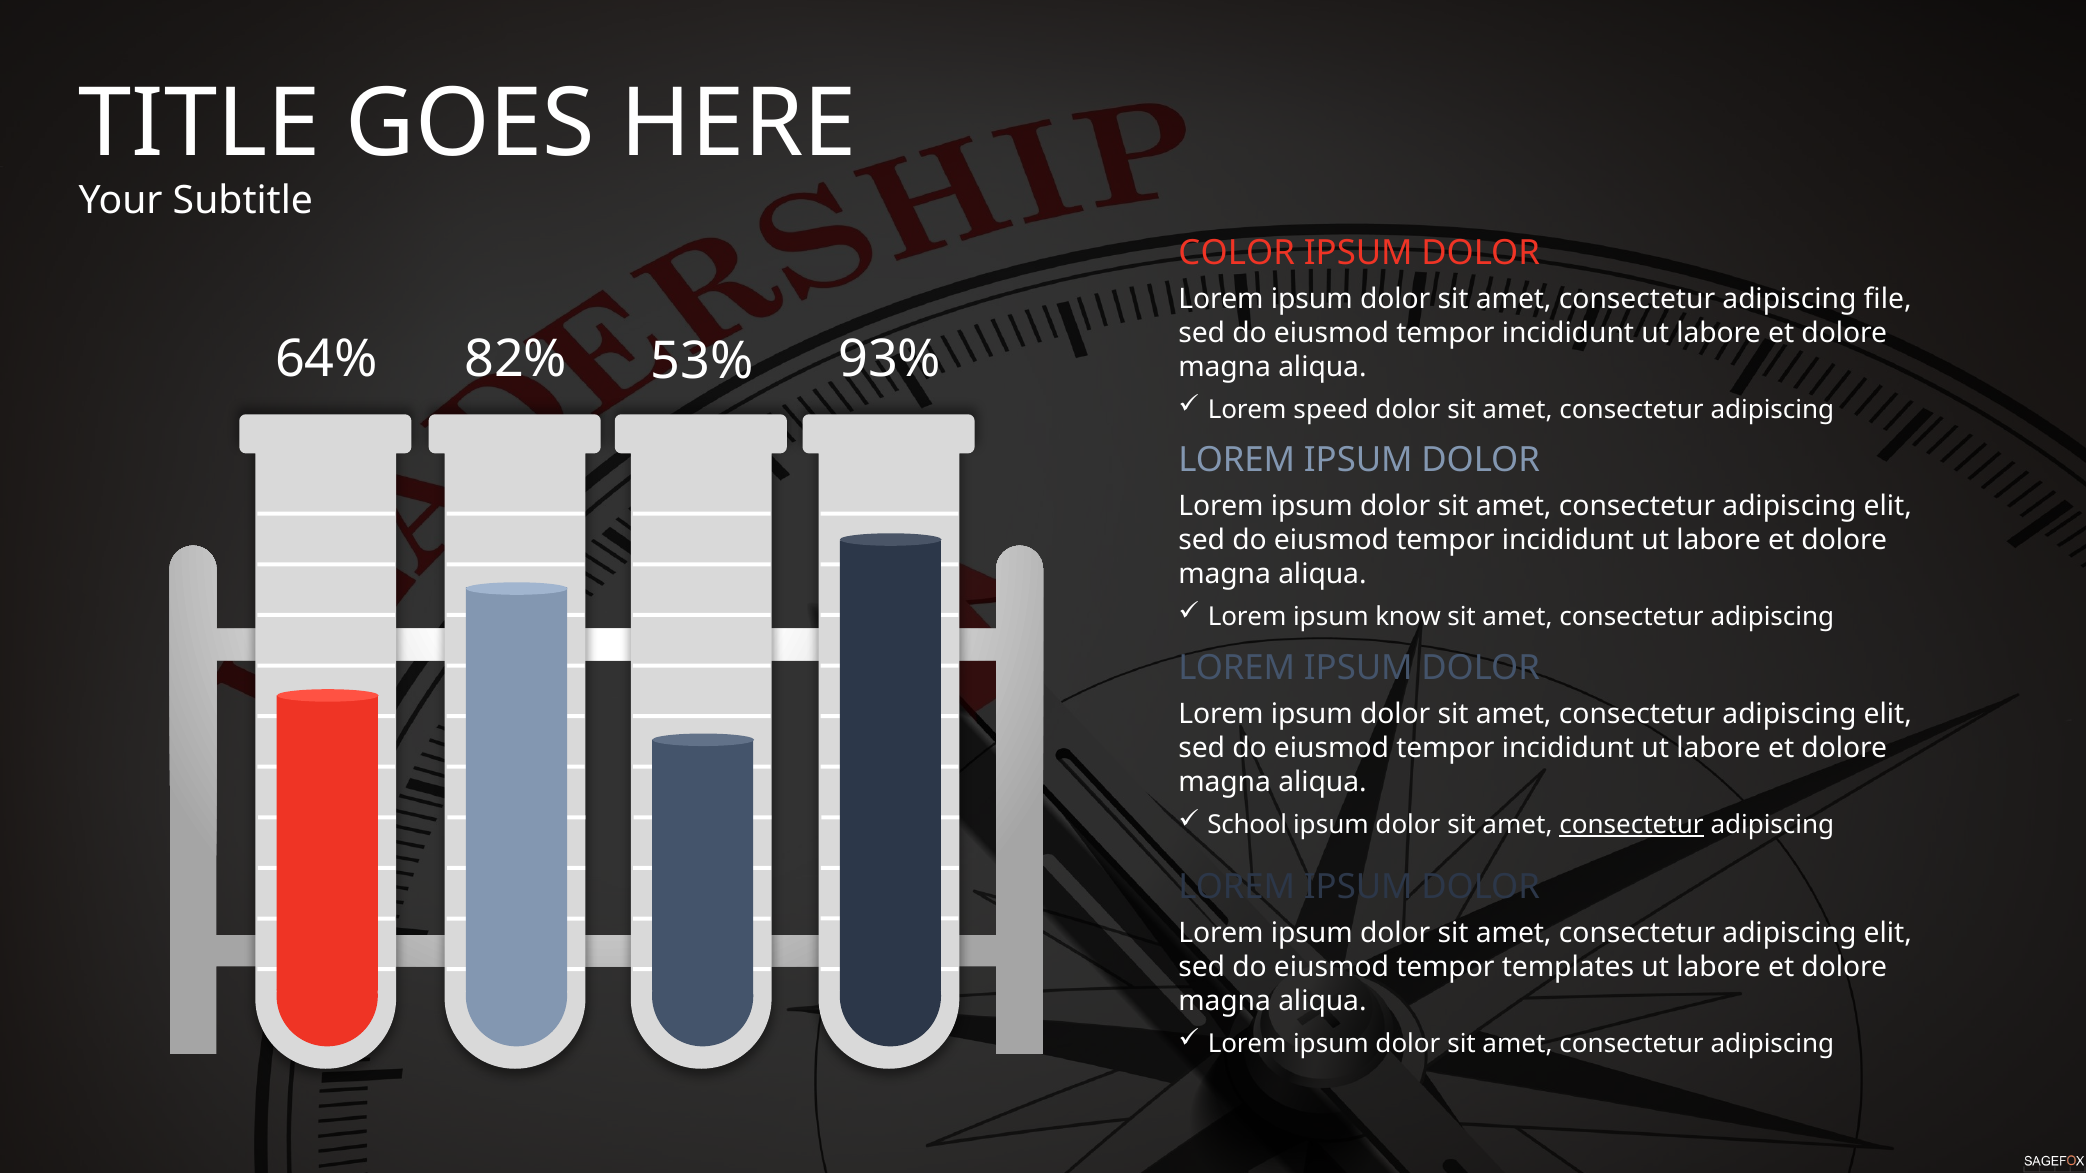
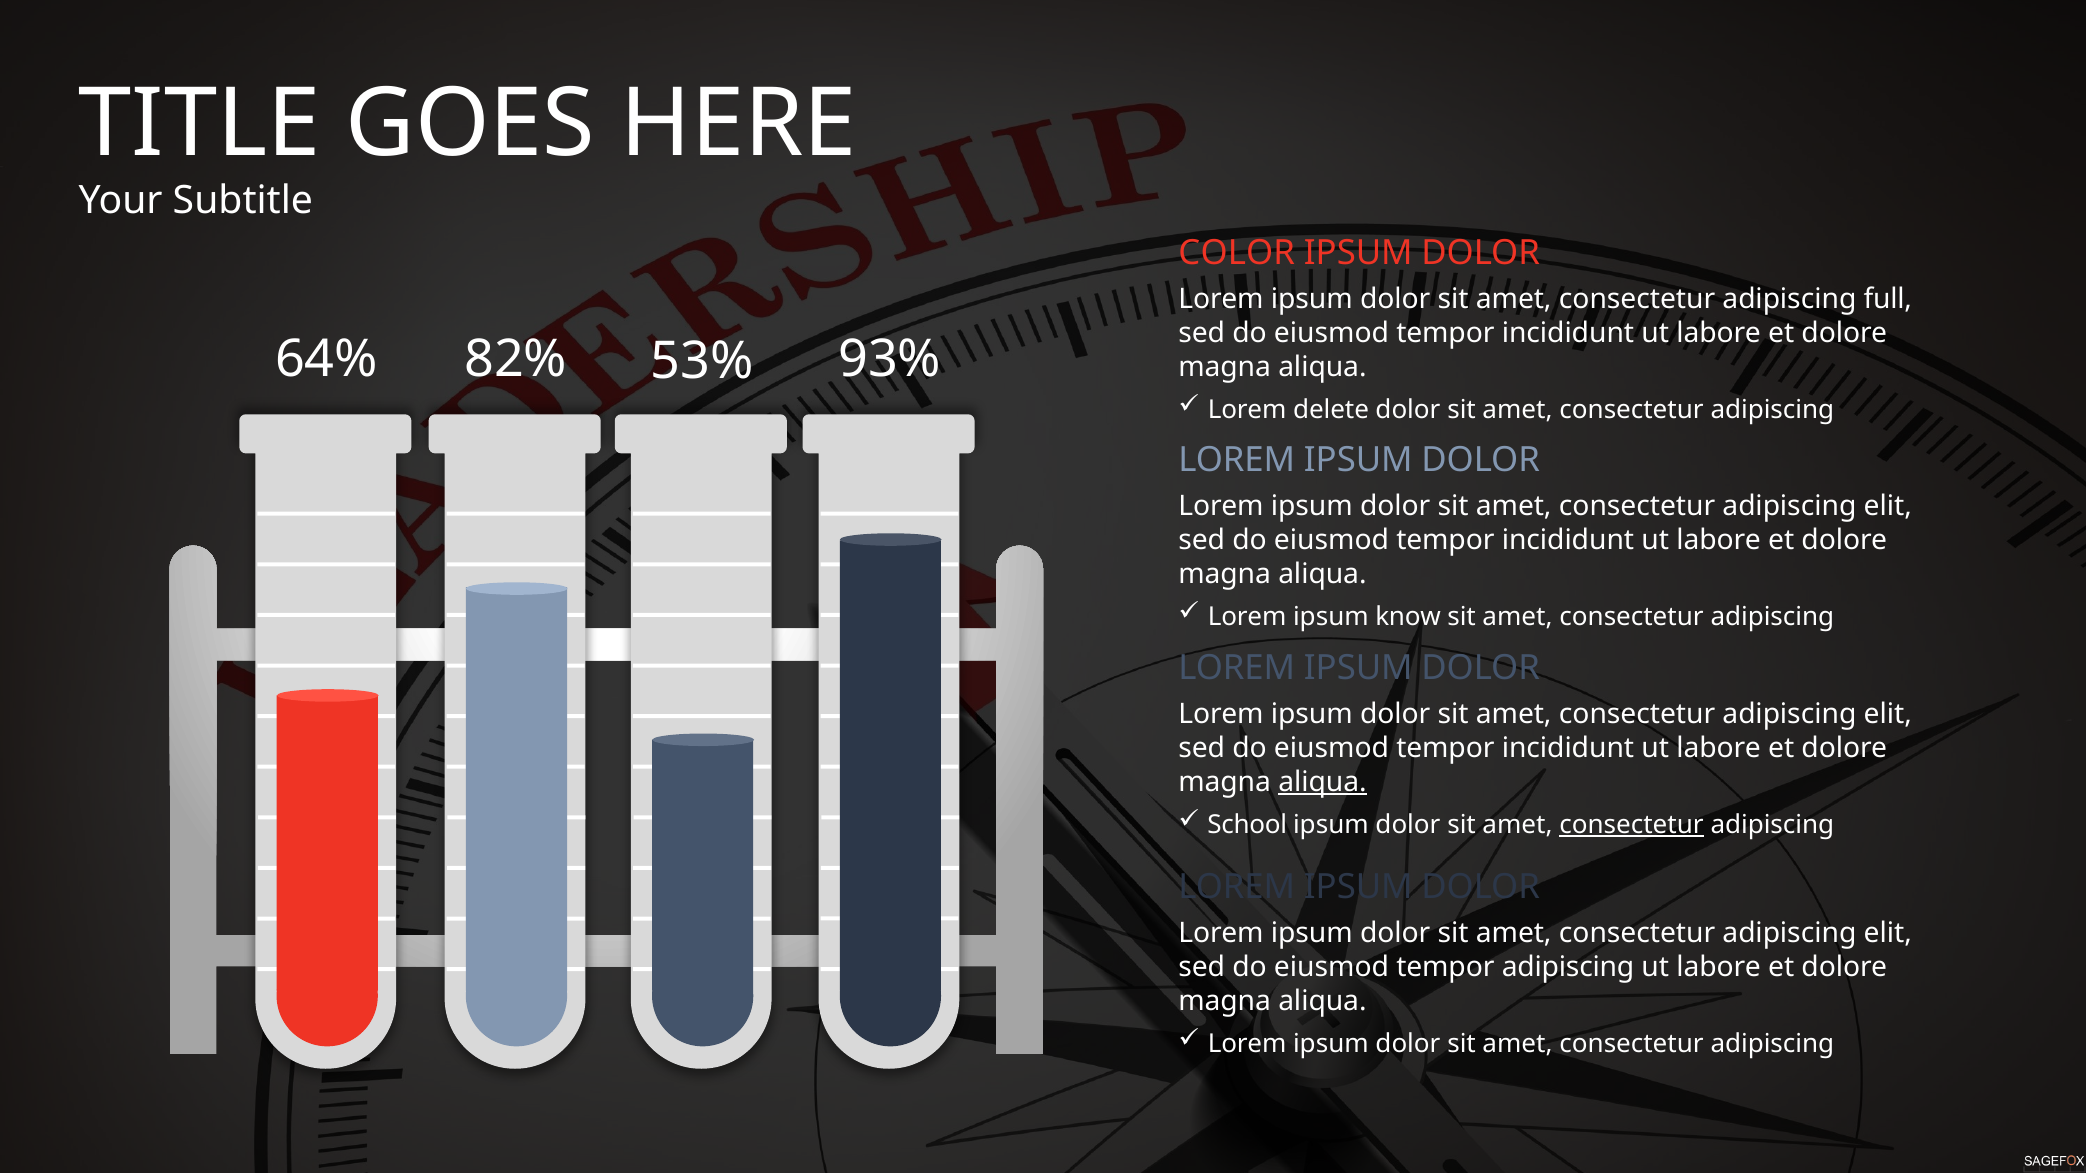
file: file -> full
speed: speed -> delete
aliqua at (1323, 782) underline: none -> present
tempor templates: templates -> adipiscing
